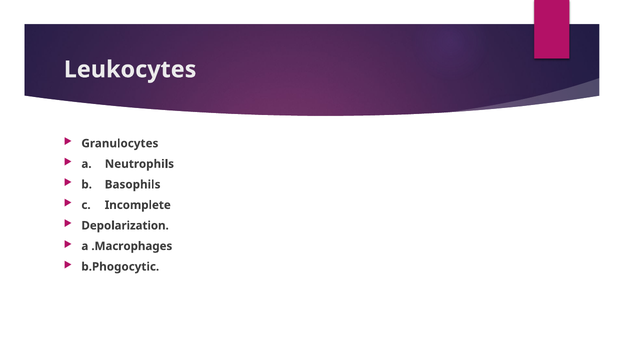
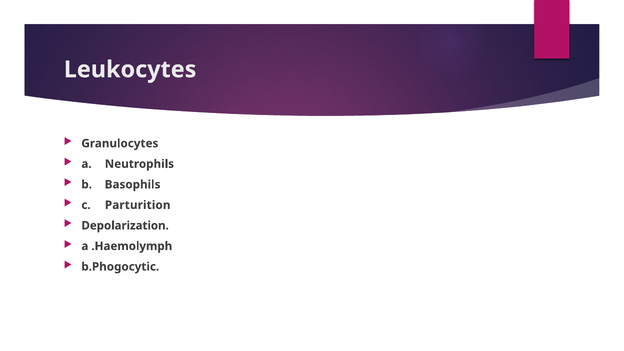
Incomplete: Incomplete -> Parturition
.Macrophages: .Macrophages -> .Haemolymph
